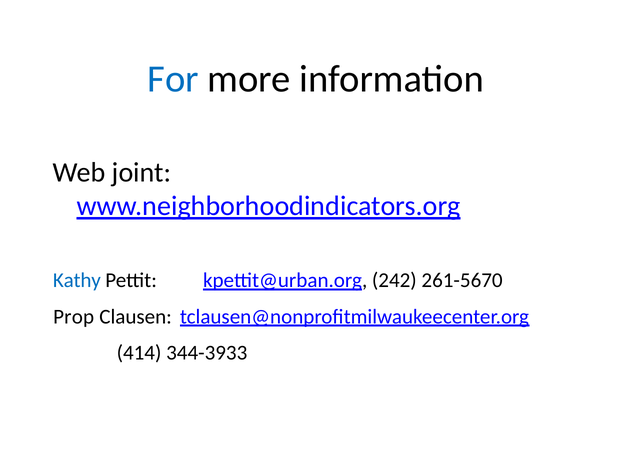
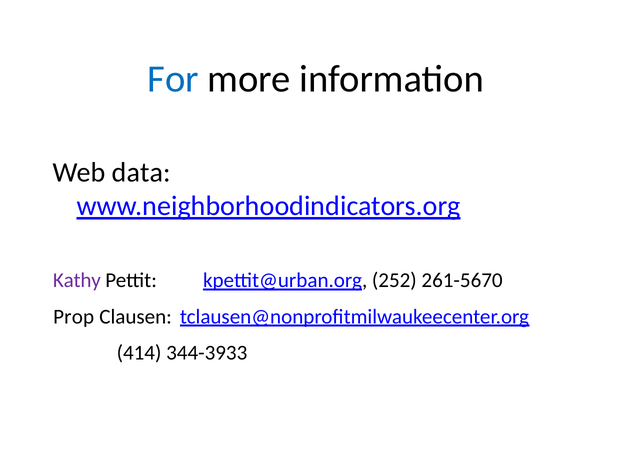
joint: joint -> data
Kathy colour: blue -> purple
242: 242 -> 252
